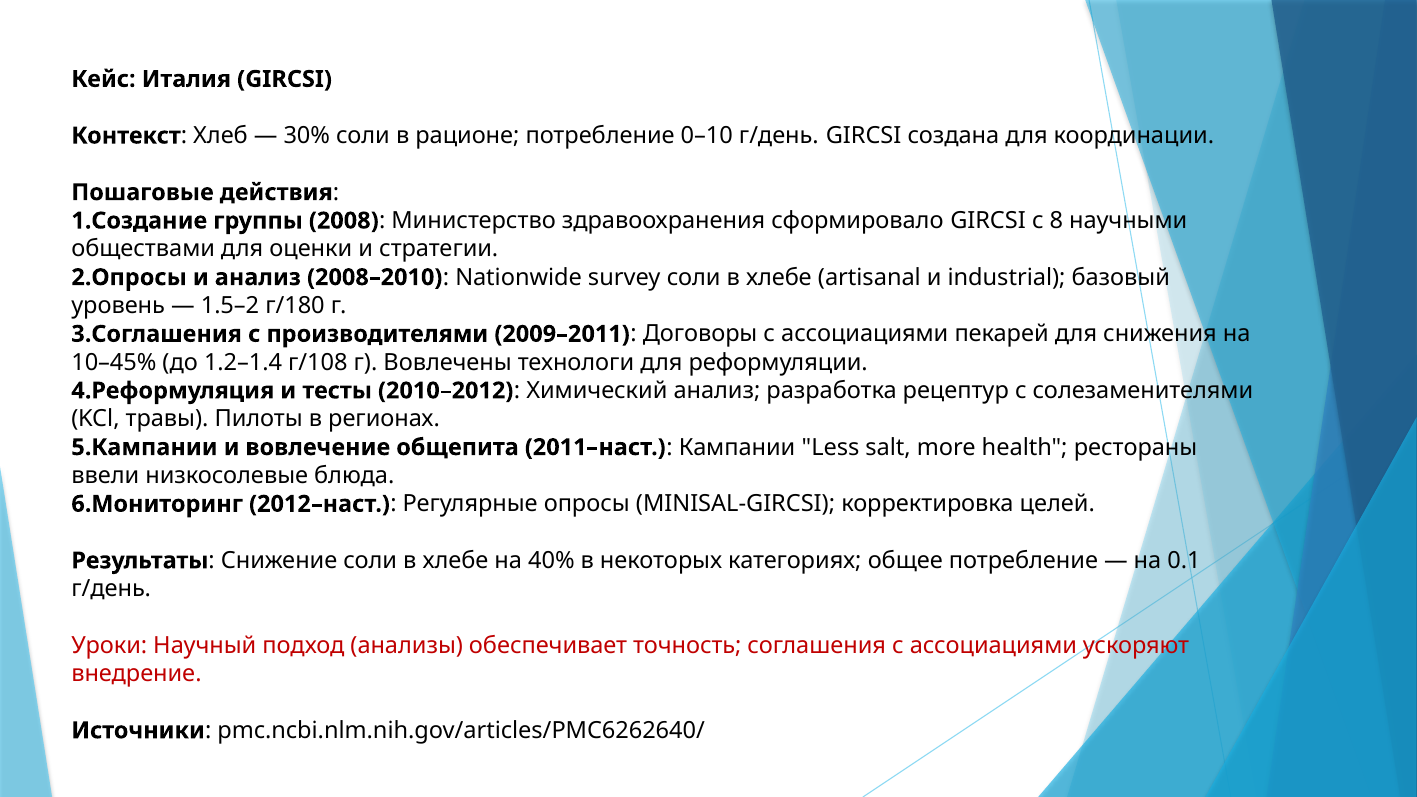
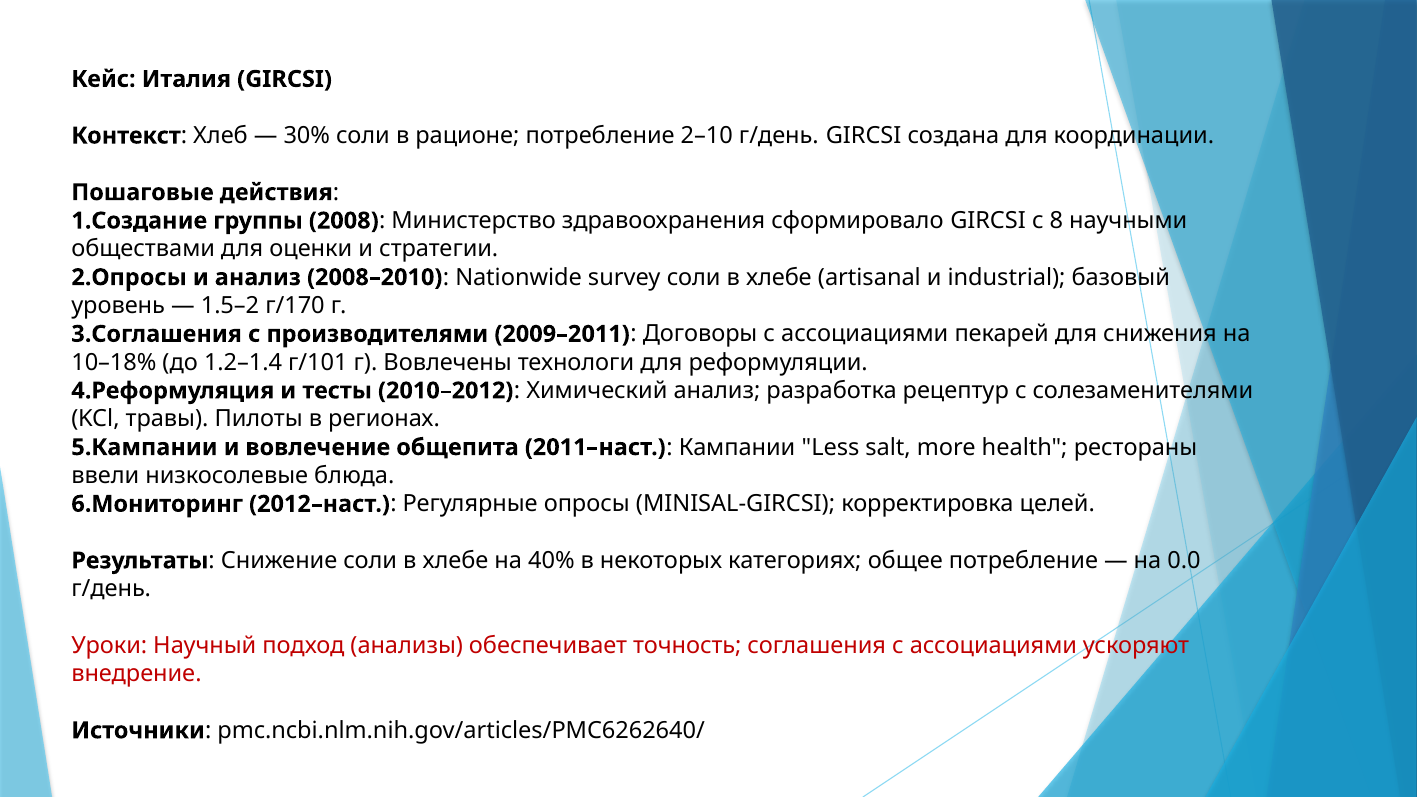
0–10: 0–10 -> 2–10
г/180: г/180 -> г/170
10–45%: 10–45% -> 10–18%
г/108: г/108 -> г/101
0.1: 0.1 -> 0.0
